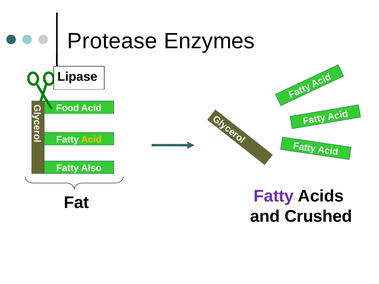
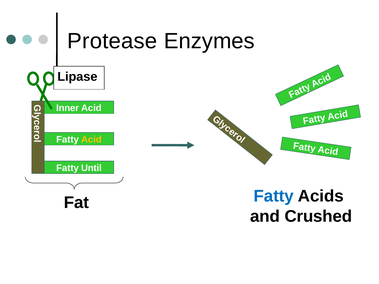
Food: Food -> Inner
Also: Also -> Until
Fatty at (274, 196) colour: purple -> blue
